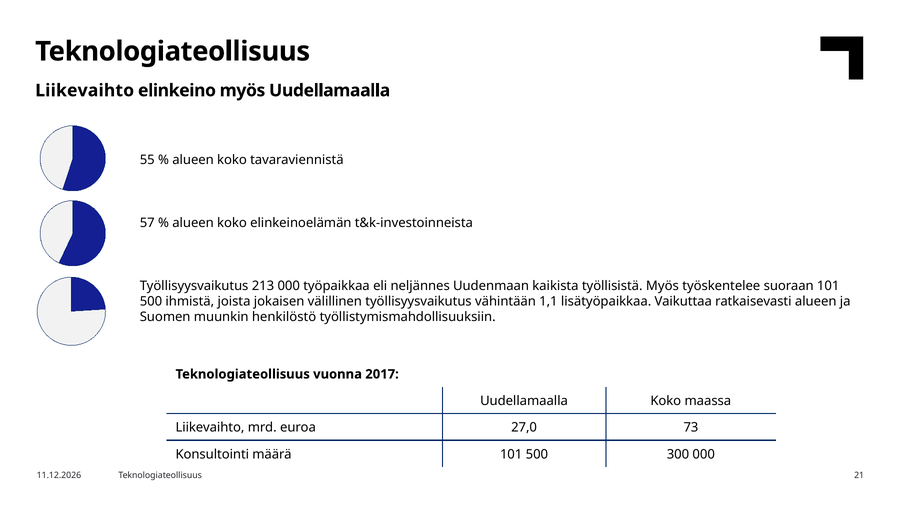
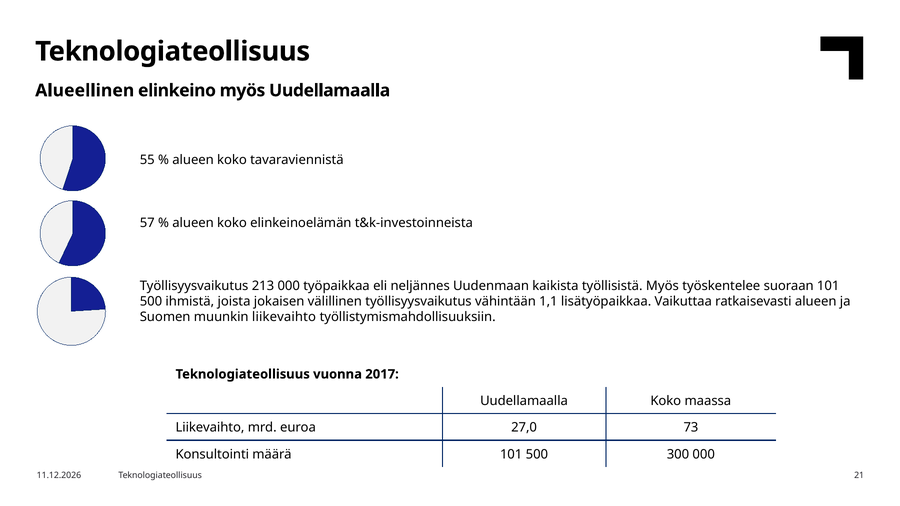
Liikevaihto at (85, 91): Liikevaihto -> Alueellinen
muunkin henkilöstö: henkilöstö -> liikevaihto
